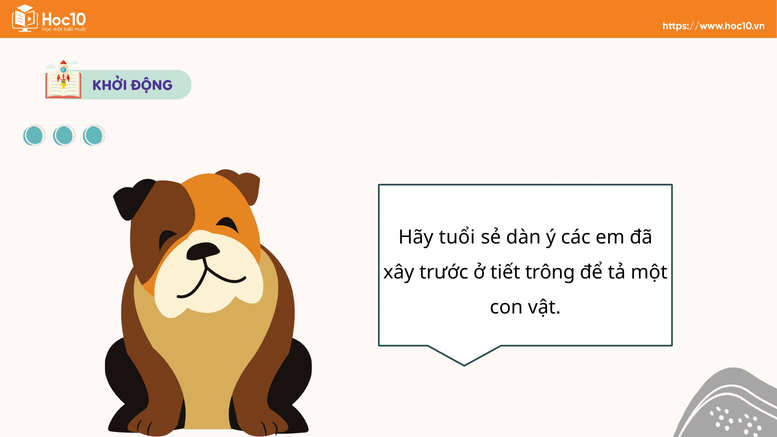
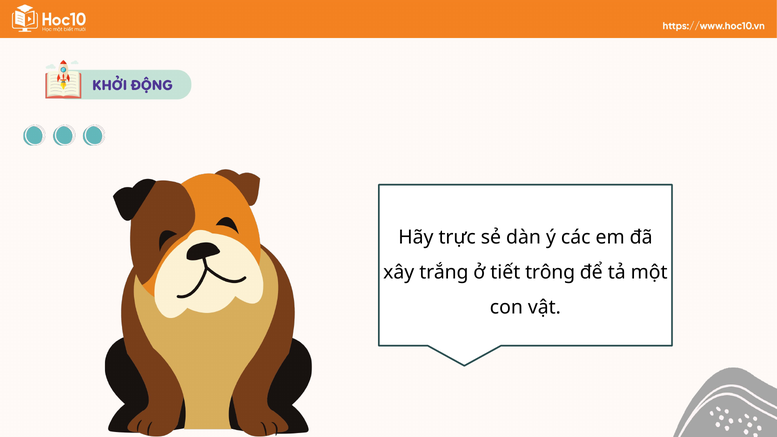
tuổi: tuổi -> trực
trước: trước -> trắng
